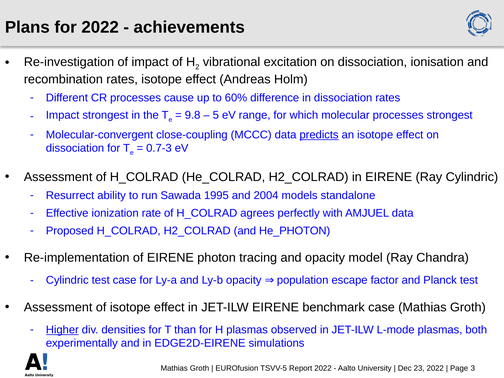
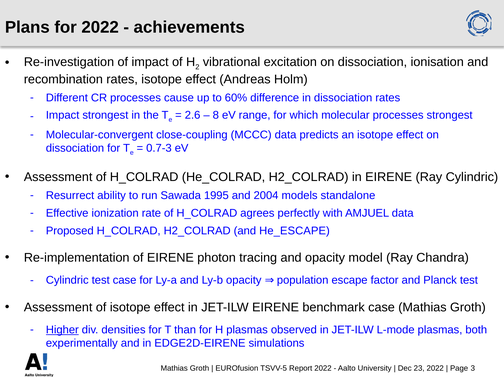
9.8: 9.8 -> 2.6
5: 5 -> 8
predicts underline: present -> none
He_PHOTON: He_PHOTON -> He_ESCAPE
